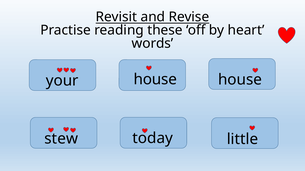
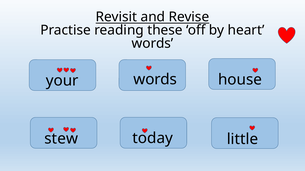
house at (155, 80): house -> words
